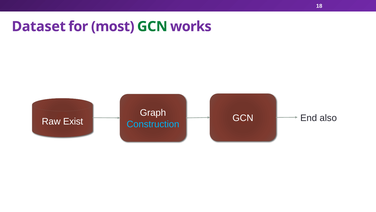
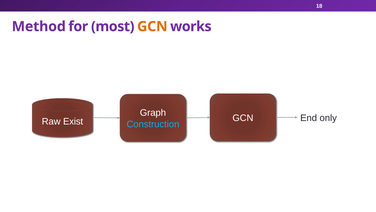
Dataset: Dataset -> Method
GCN at (152, 26) colour: green -> orange
also: also -> only
